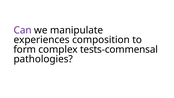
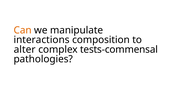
Can colour: purple -> orange
experiences: experiences -> interactions
form: form -> alter
